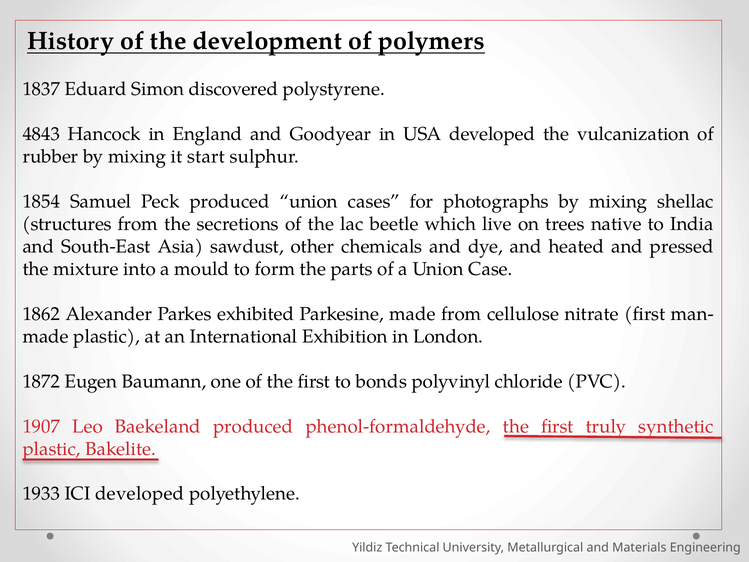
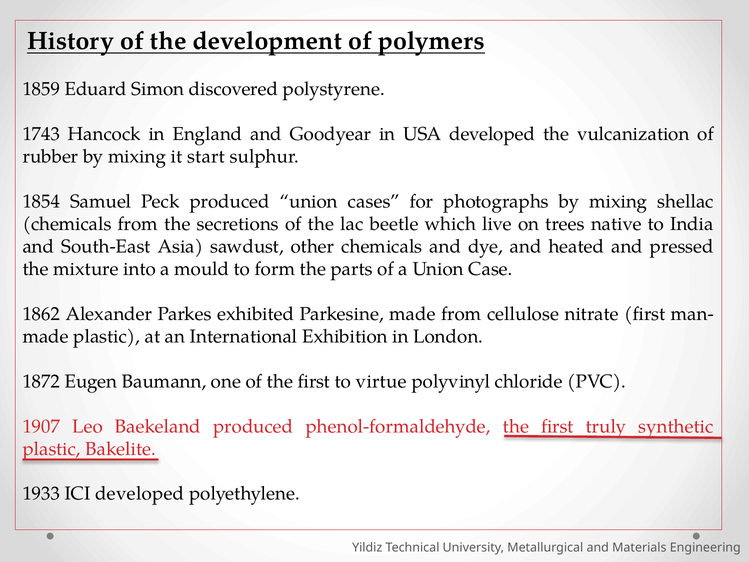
1837: 1837 -> 1859
4843: 4843 -> 1743
structures at (67, 224): structures -> chemicals
bonds: bonds -> virtue
